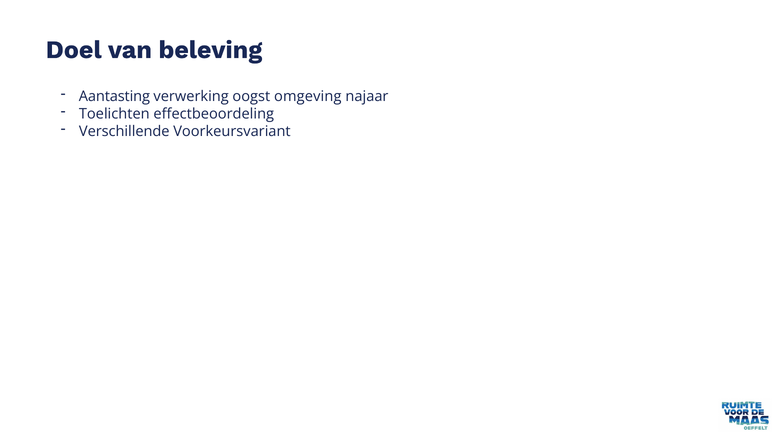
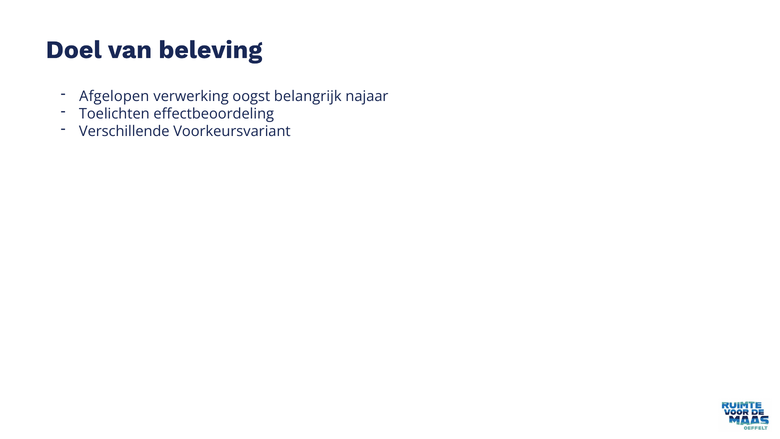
Aantasting: Aantasting -> Afgelopen
omgeving: omgeving -> belangrijk
